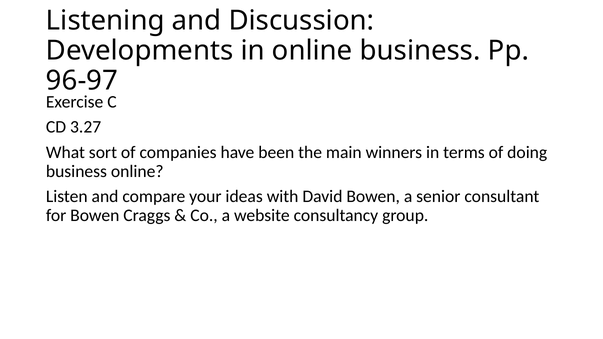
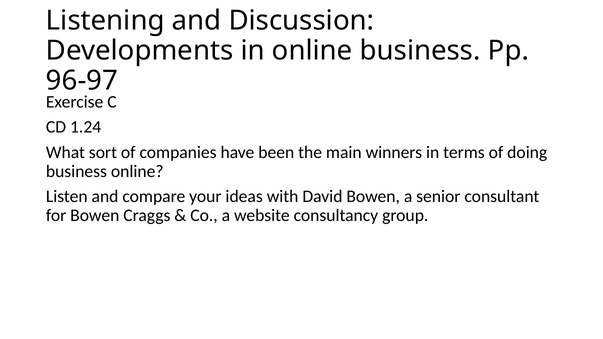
3.27: 3.27 -> 1.24
